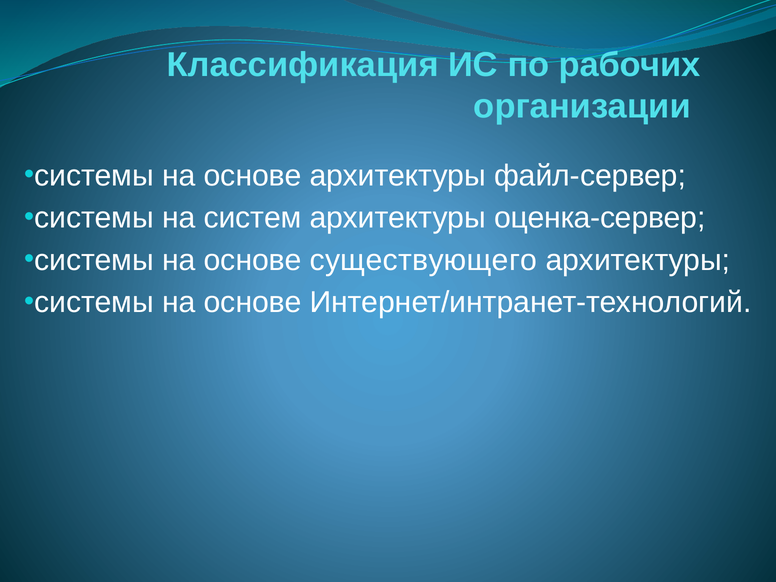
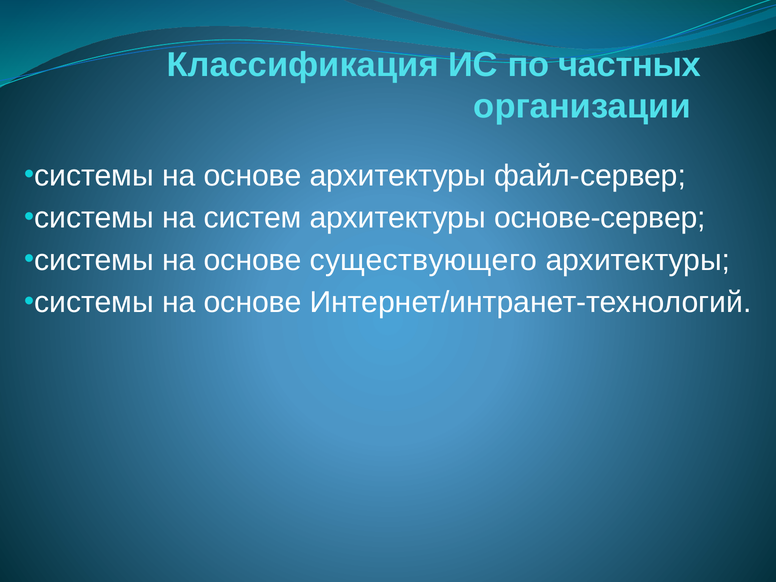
рабочих: рабочих -> частных
оценка-сервер: оценка-сервер -> основе-сервер
